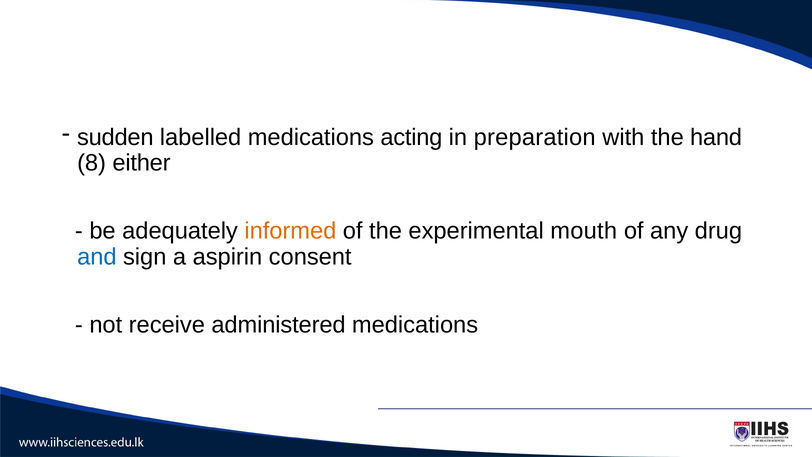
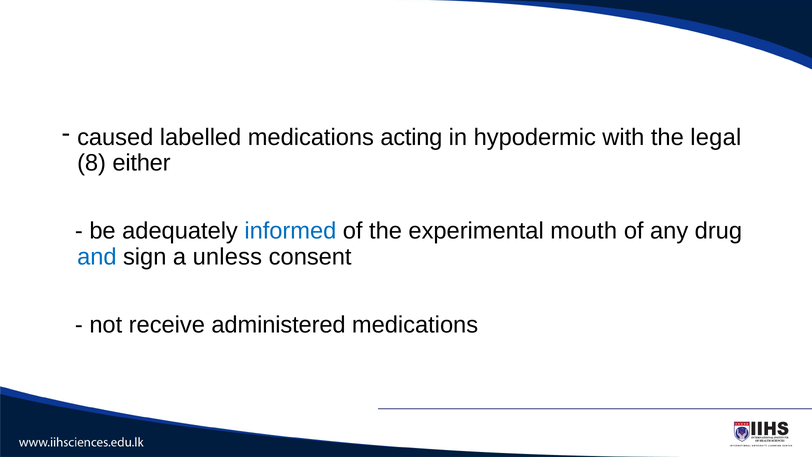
sudden: sudden -> caused
preparation: preparation -> hypodermic
hand: hand -> legal
informed colour: orange -> blue
aspirin: aspirin -> unless
